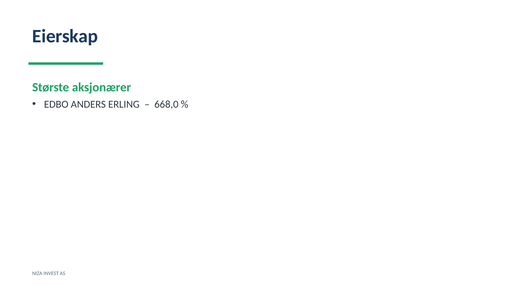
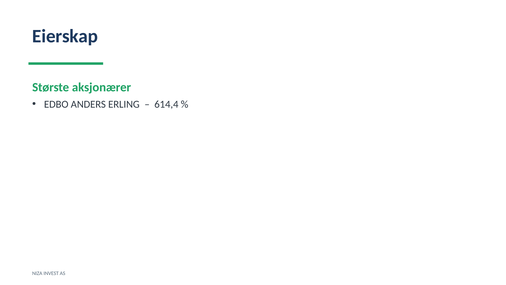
668,0: 668,0 -> 614,4
